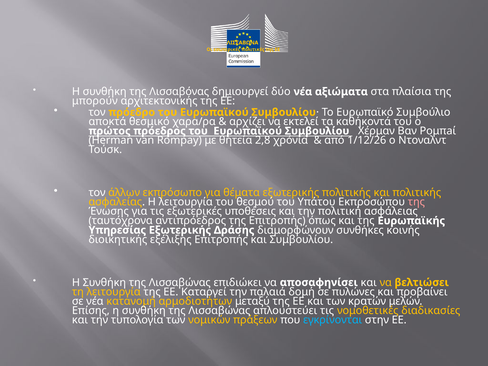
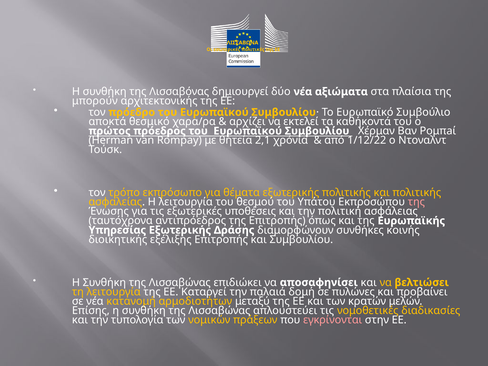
2,8: 2,8 -> 2,1
1/12/26: 1/12/26 -> 1/12/22
άλλων: άλλων -> τρόπο
εγκρίνονται colour: light blue -> pink
